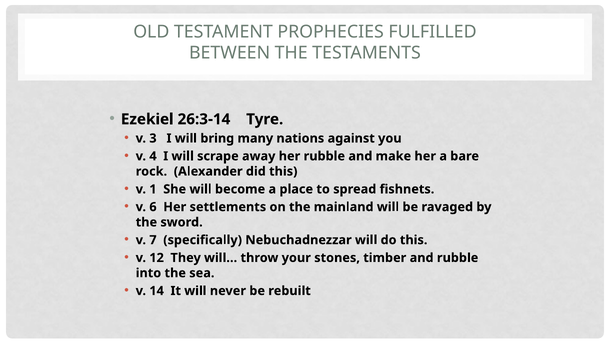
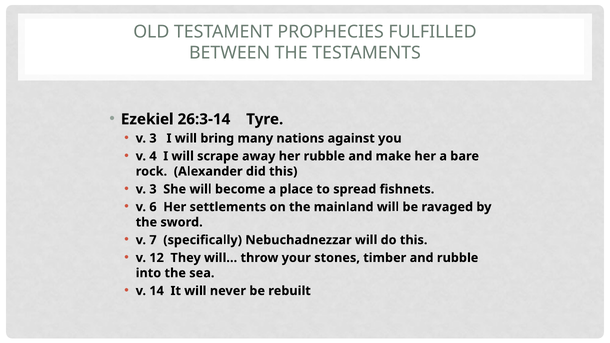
1 at (153, 189): 1 -> 3
